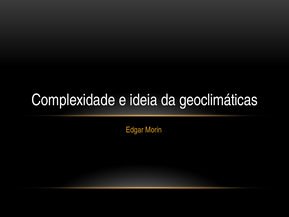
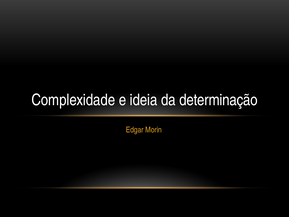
geoclimáticas: geoclimáticas -> determinação
